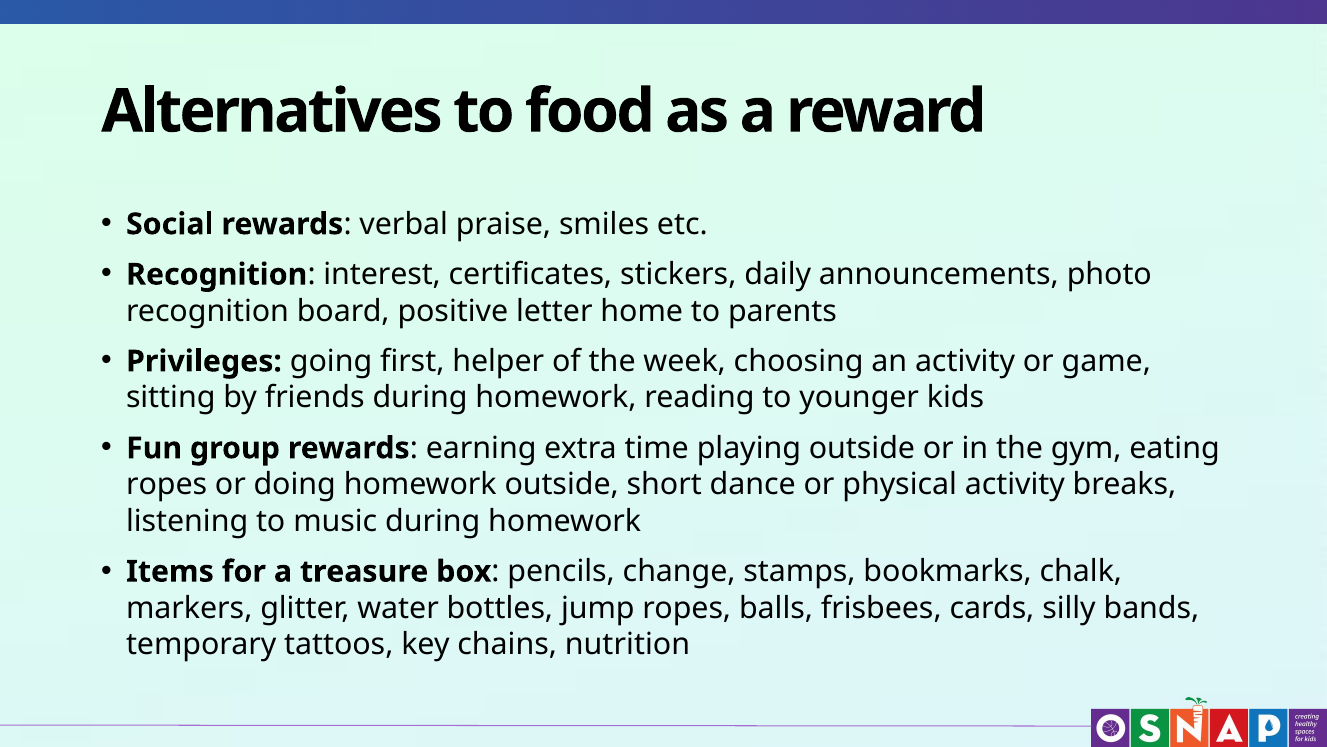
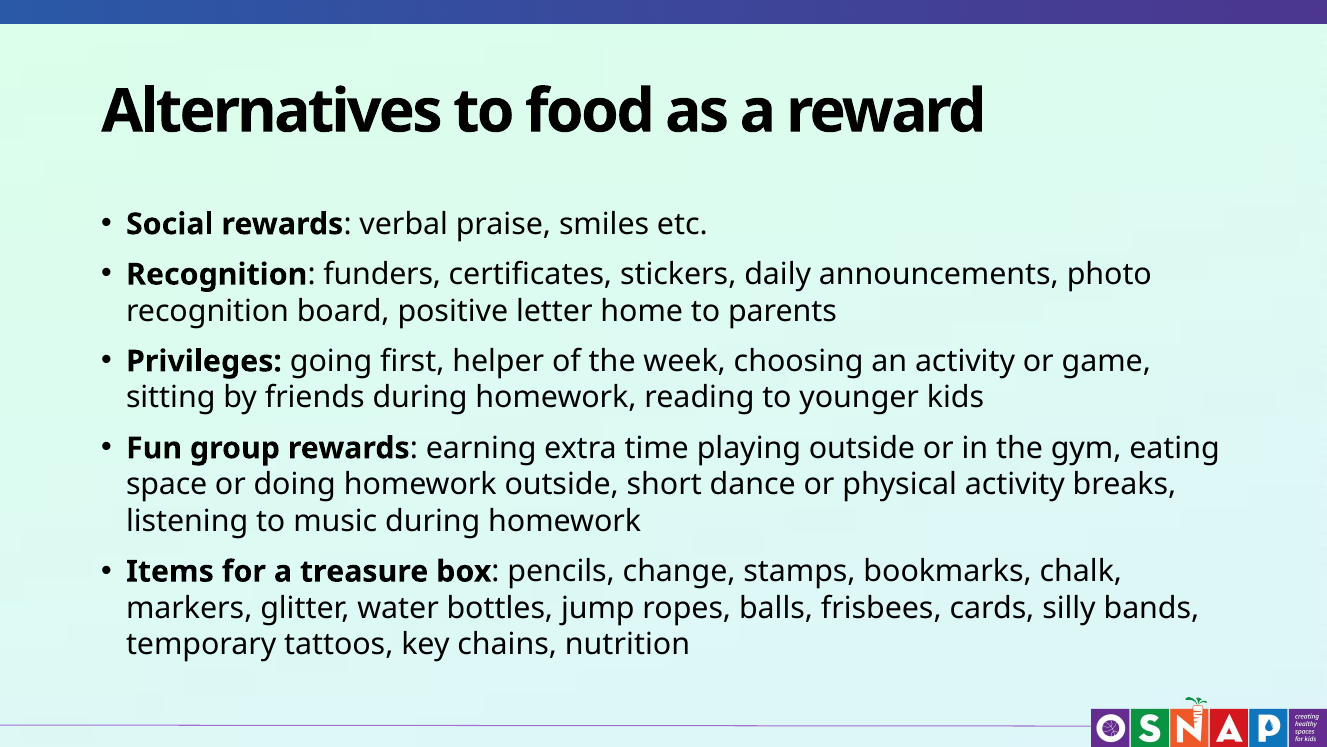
interest: interest -> funders
ropes at (167, 484): ropes -> space
